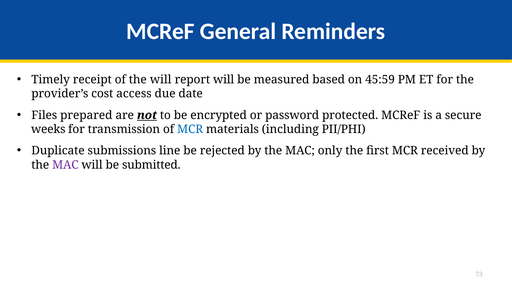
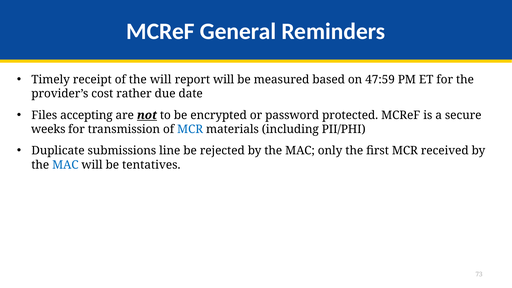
45:59: 45:59 -> 47:59
access: access -> rather
prepared: prepared -> accepting
MAC at (65, 165) colour: purple -> blue
submitted: submitted -> tentatives
